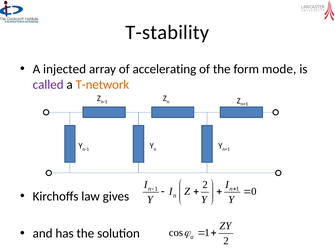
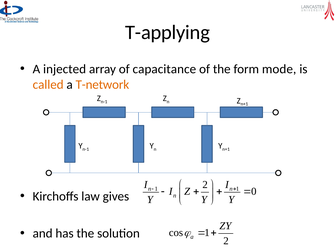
T-stability: T-stability -> T-applying
accelerating: accelerating -> capacitance
called colour: purple -> orange
